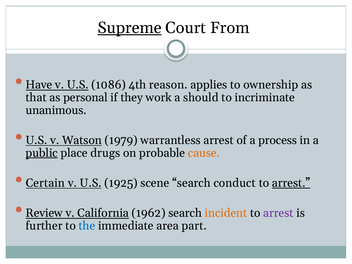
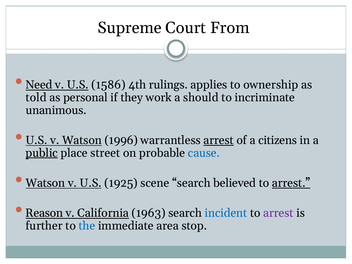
Supreme underline: present -> none
Have: Have -> Need
1086: 1086 -> 1586
reason: reason -> rulings
that: that -> told
1979: 1979 -> 1996
arrest at (219, 140) underline: none -> present
process: process -> citizens
drugs: drugs -> street
cause colour: orange -> blue
Certain at (45, 183): Certain -> Watson
conduct: conduct -> believed
Review: Review -> Reason
1962: 1962 -> 1963
incident colour: orange -> blue
part: part -> stop
